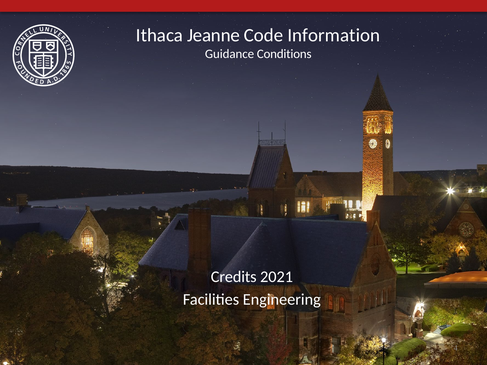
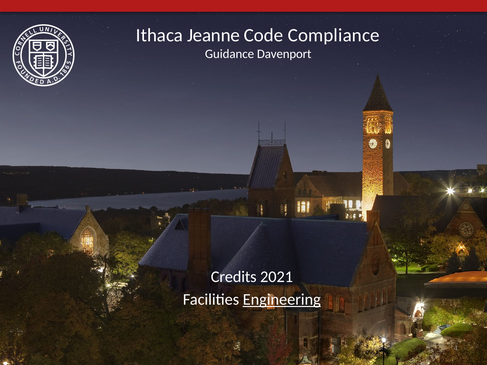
Information: Information -> Compliance
Conditions: Conditions -> Davenport
Engineering underline: none -> present
